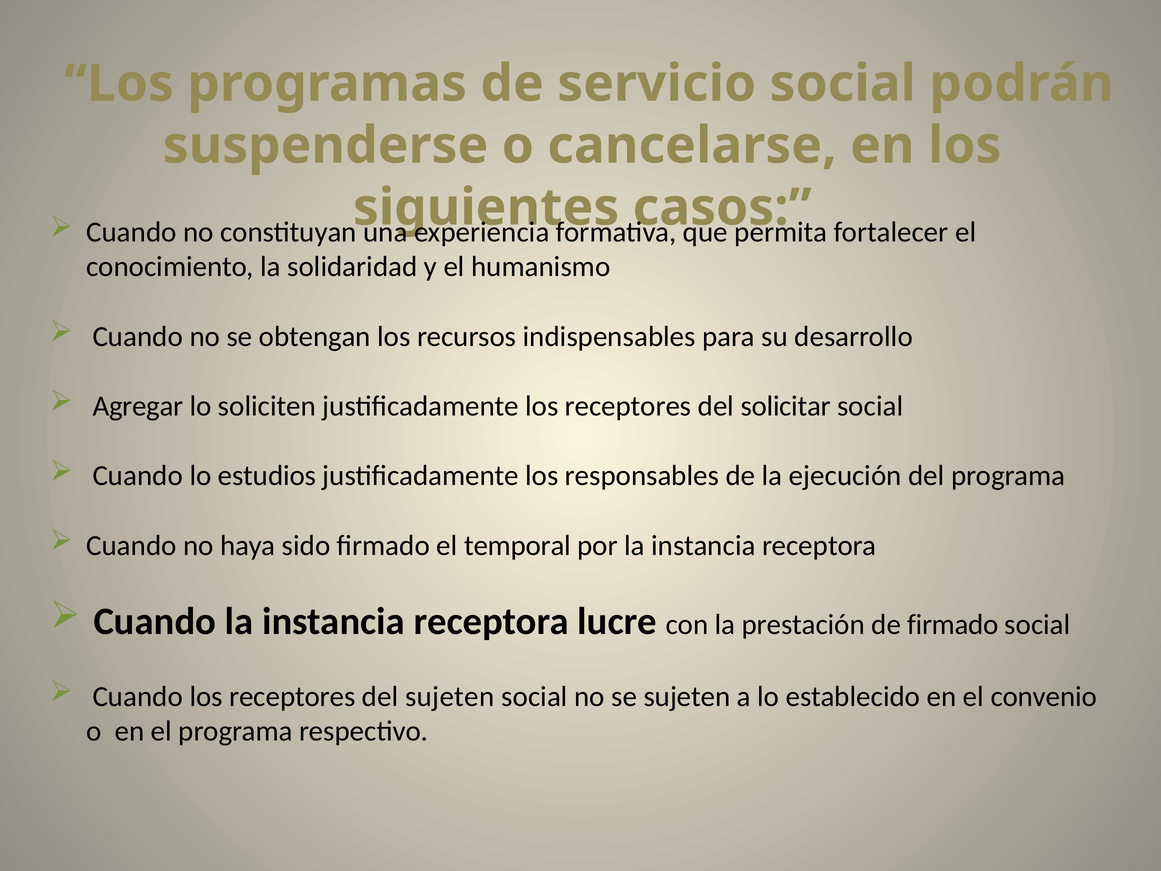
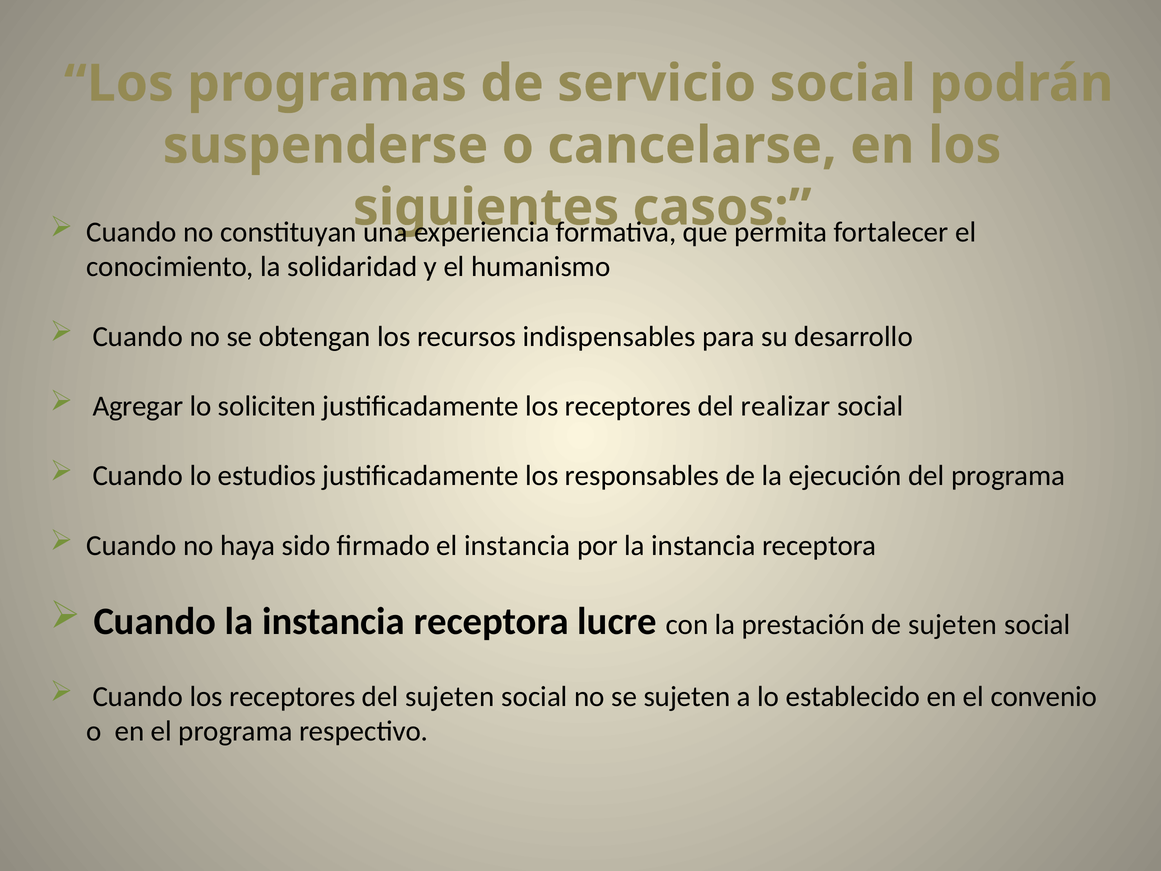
solicitar: solicitar -> realizar
el temporal: temporal -> instancia
de firmado: firmado -> sujeten
